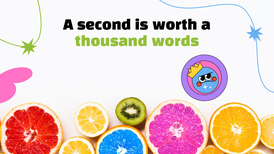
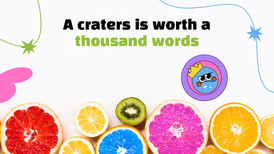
second: second -> craters
